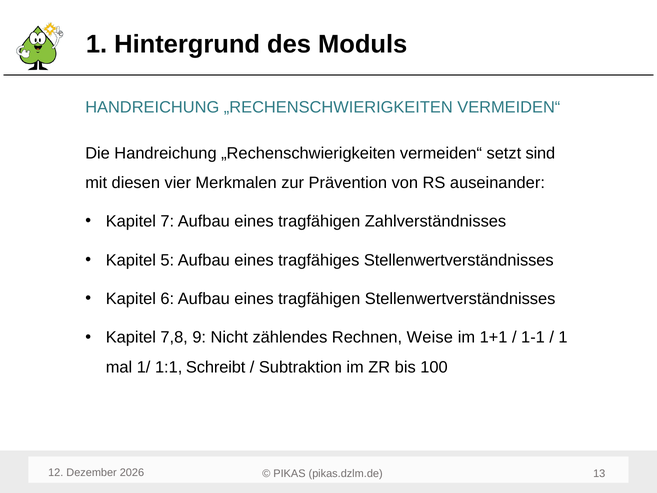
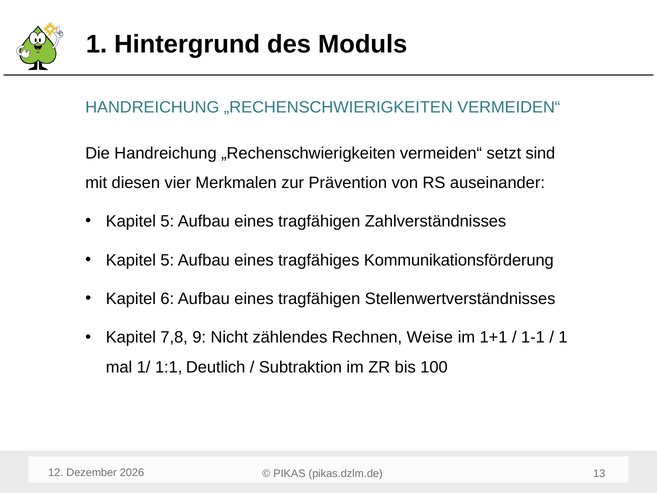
7 at (167, 221): 7 -> 5
tragfähiges Stellenwertverständnisses: Stellenwertverständnisses -> Kommunikationsförderung
Schreibt: Schreibt -> Deutlich
